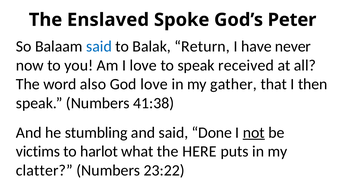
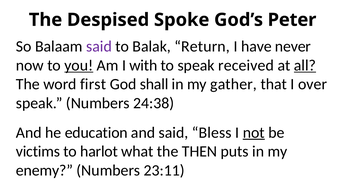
Enslaved: Enslaved -> Despised
said at (99, 46) colour: blue -> purple
you underline: none -> present
I love: love -> with
all underline: none -> present
also: also -> first
God love: love -> shall
then: then -> over
41:38: 41:38 -> 24:38
stumbling: stumbling -> education
Done: Done -> Bless
HERE: HERE -> THEN
clatter: clatter -> enemy
23:22: 23:22 -> 23:11
